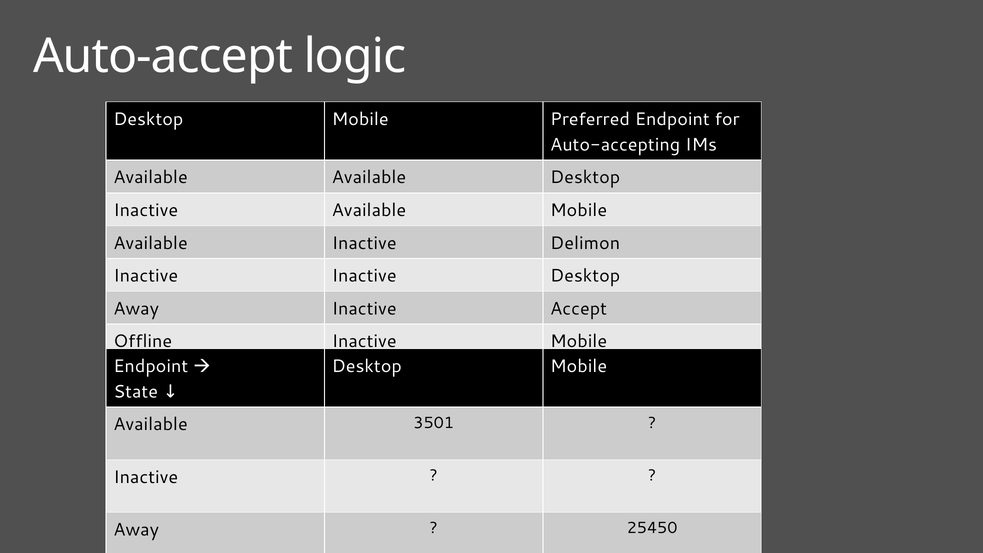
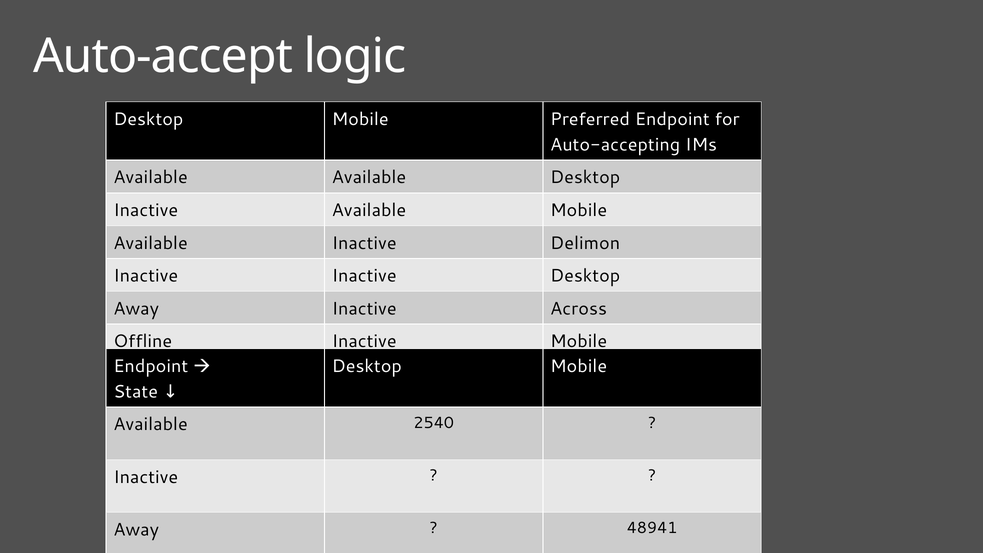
Accept: Accept -> Across
3501: 3501 -> 2540
25450: 25450 -> 48941
